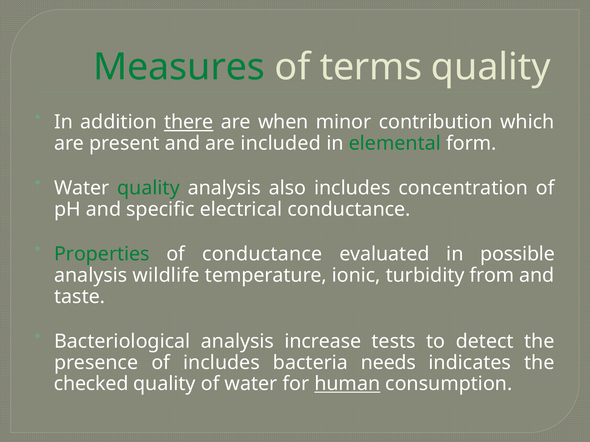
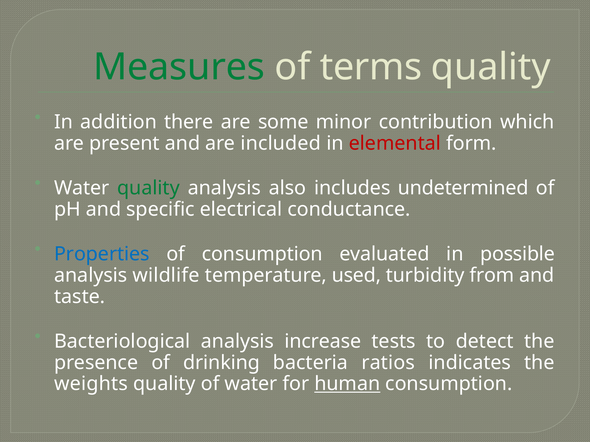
there underline: present -> none
when: when -> some
elemental colour: green -> red
concentration: concentration -> undetermined
Properties colour: green -> blue
of conductance: conductance -> consumption
ionic: ionic -> used
of includes: includes -> drinking
needs: needs -> ratios
checked: checked -> weights
